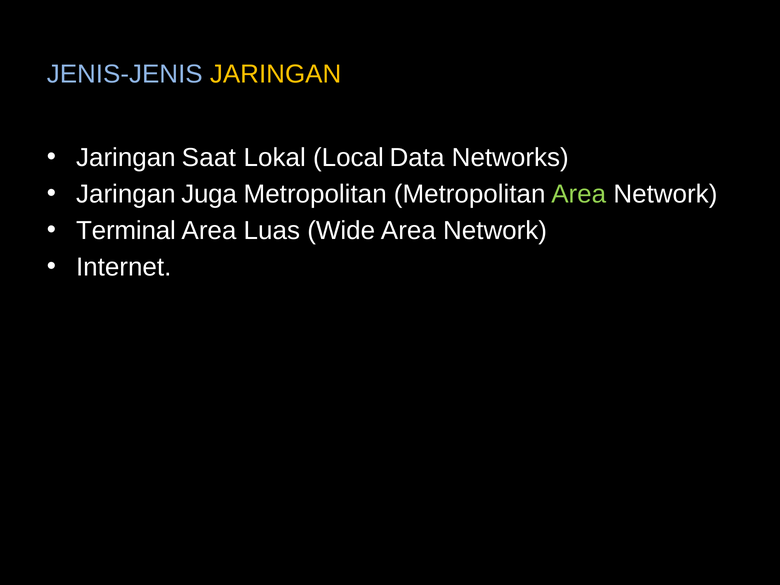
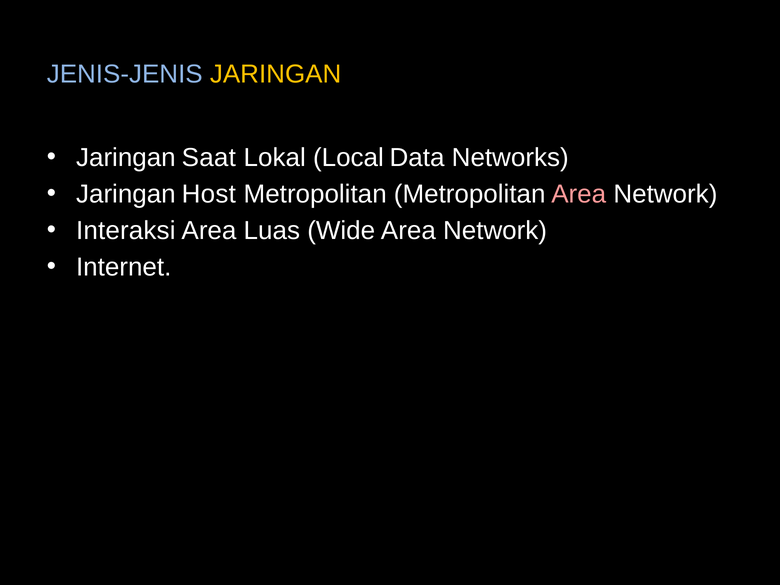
Juga: Juga -> Host
Area at (579, 194) colour: light green -> pink
Terminal: Terminal -> Interaksi
